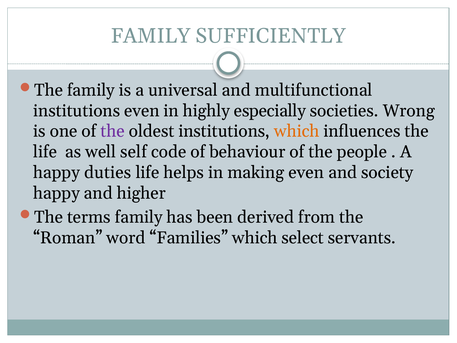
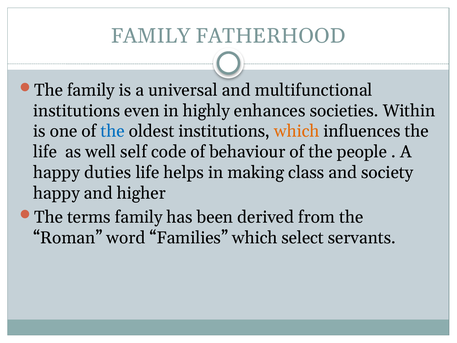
SUFFICIENTLY: SUFFICIENTLY -> FATHERHOOD
especially: especially -> enhances
Wrong: Wrong -> Within
the at (113, 131) colour: purple -> blue
making even: even -> class
